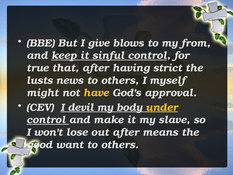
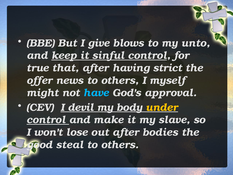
from: from -> unto
lusts: lusts -> offer
have colour: yellow -> light blue
means: means -> bodies
want: want -> steal
